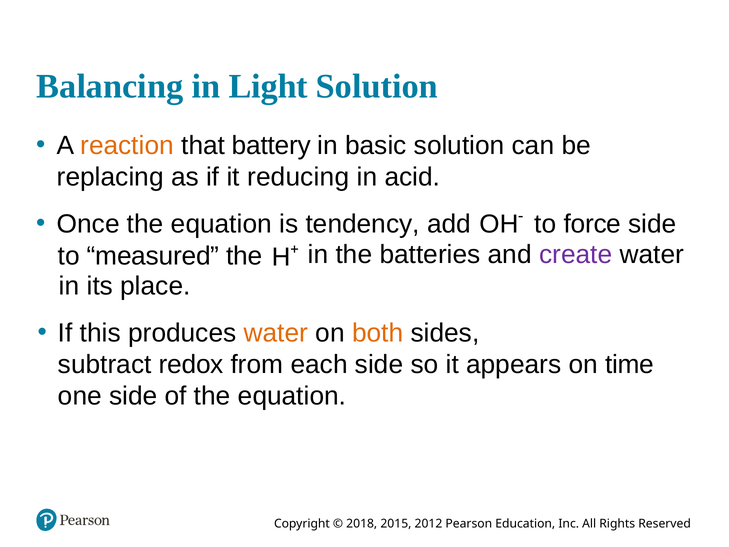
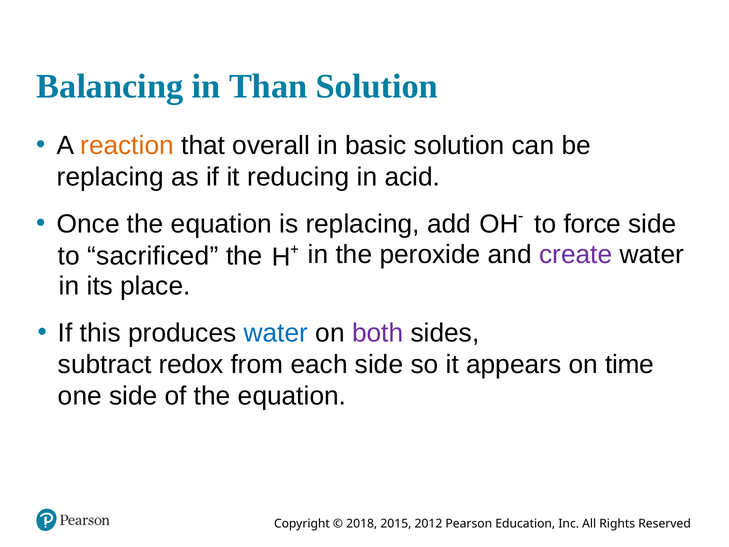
Light: Light -> Than
battery: battery -> overall
is tendency: tendency -> replacing
measured: measured -> sacrificed
batteries: batteries -> peroxide
water at (276, 333) colour: orange -> blue
both colour: orange -> purple
